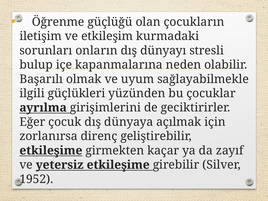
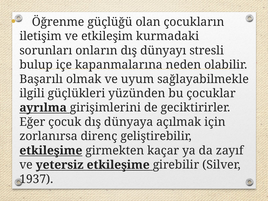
1952: 1952 -> 1937
